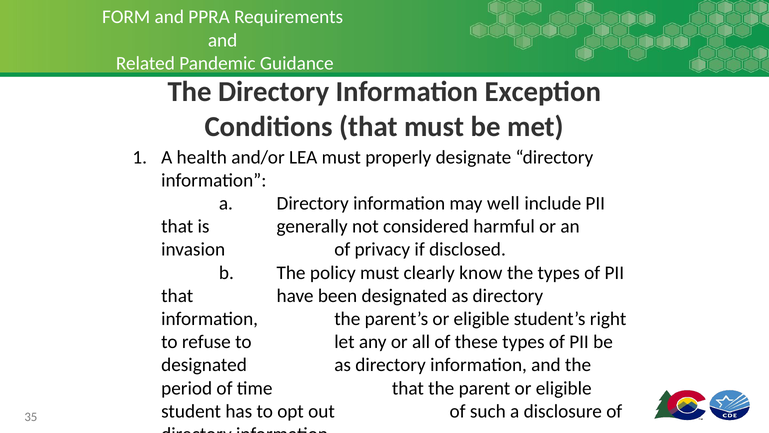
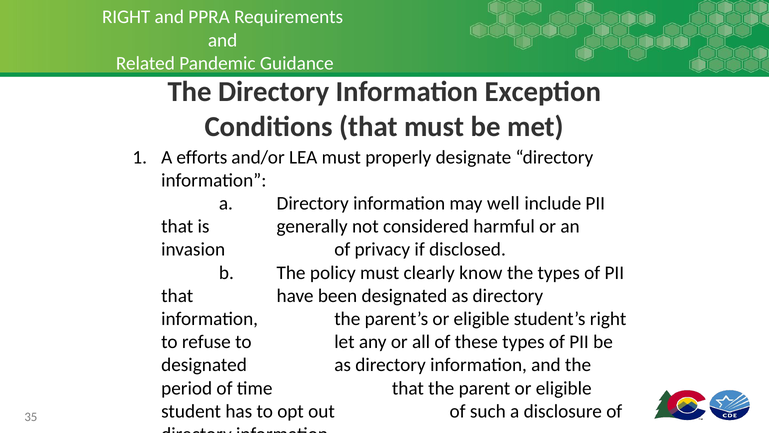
FORM at (126, 17): FORM -> RIGHT
health: health -> efforts
